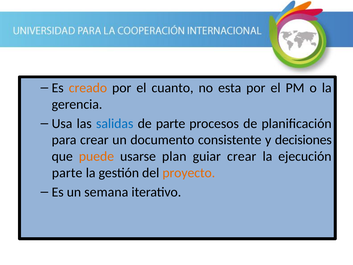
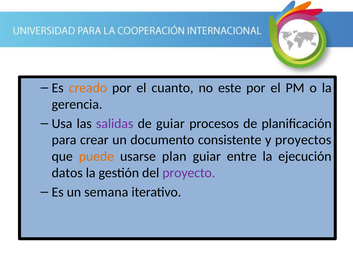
esta: esta -> este
salidas colour: blue -> purple
de parte: parte -> guiar
decisiones: decisiones -> proyectos
guiar crear: crear -> entre
parte at (67, 173): parte -> datos
proyecto colour: orange -> purple
